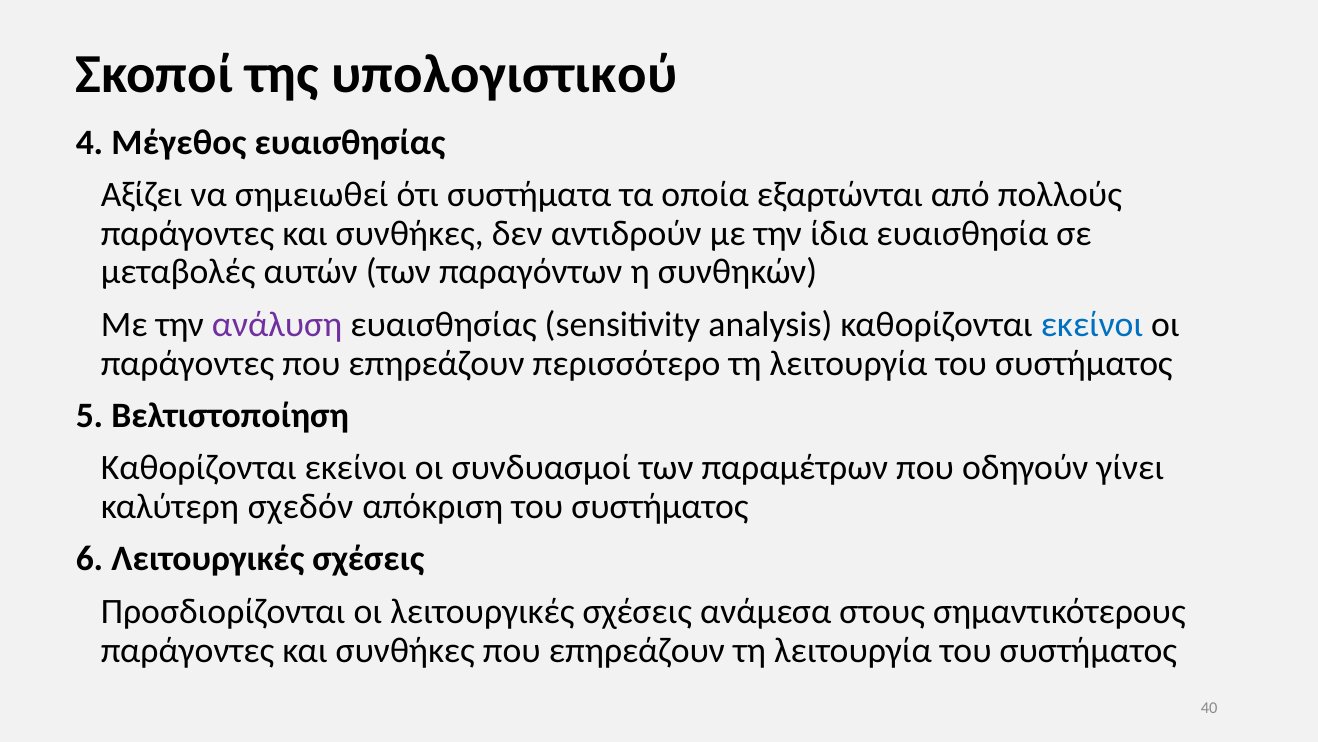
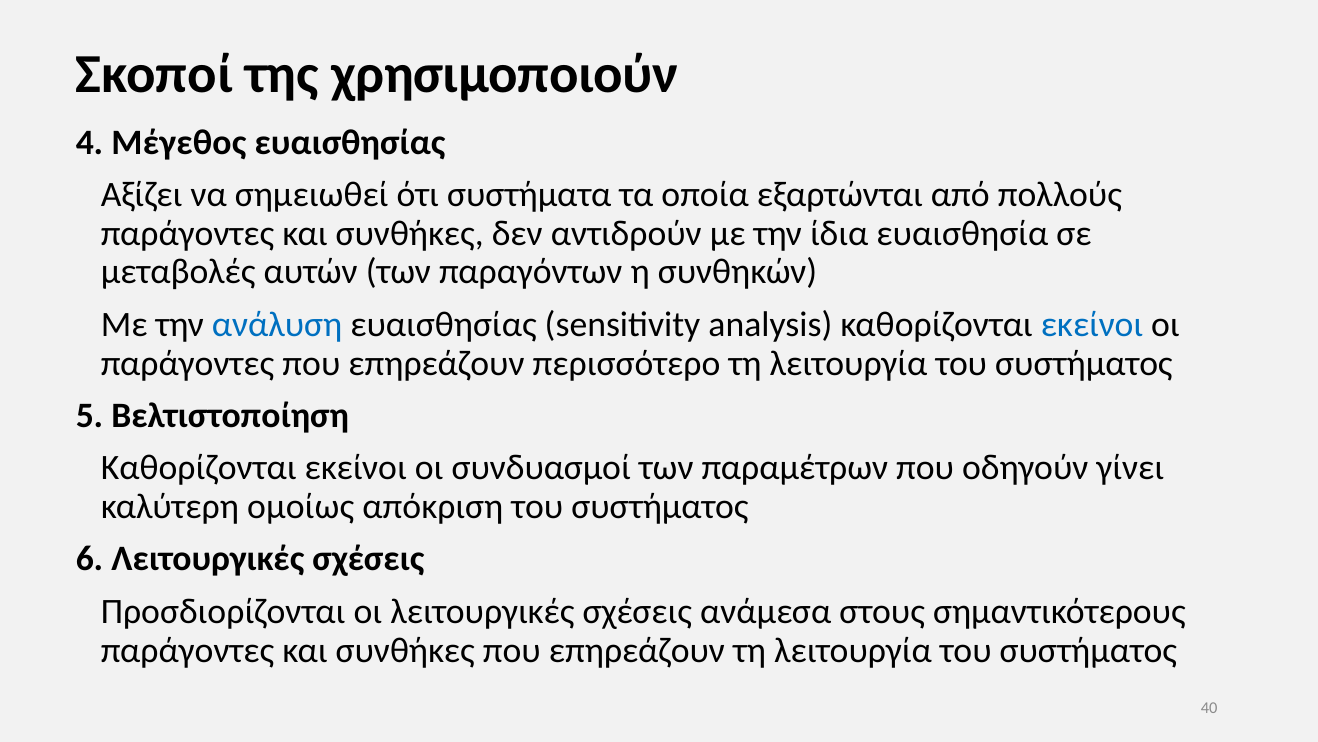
υπολογιστικού: υπολογιστικού -> χρησιμοποιούν
ανάλυση colour: purple -> blue
σχεδόν: σχεδόν -> ομοίως
